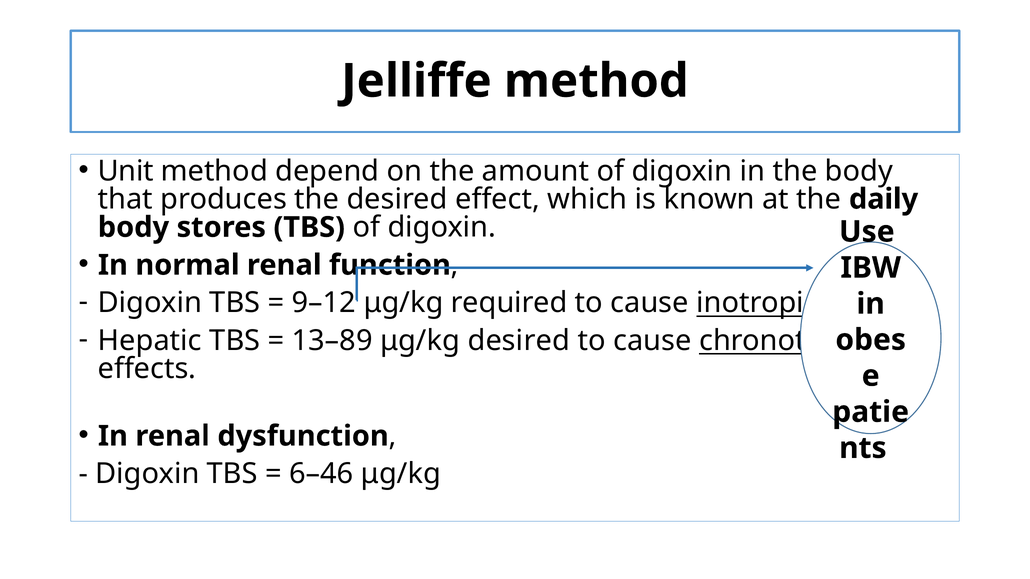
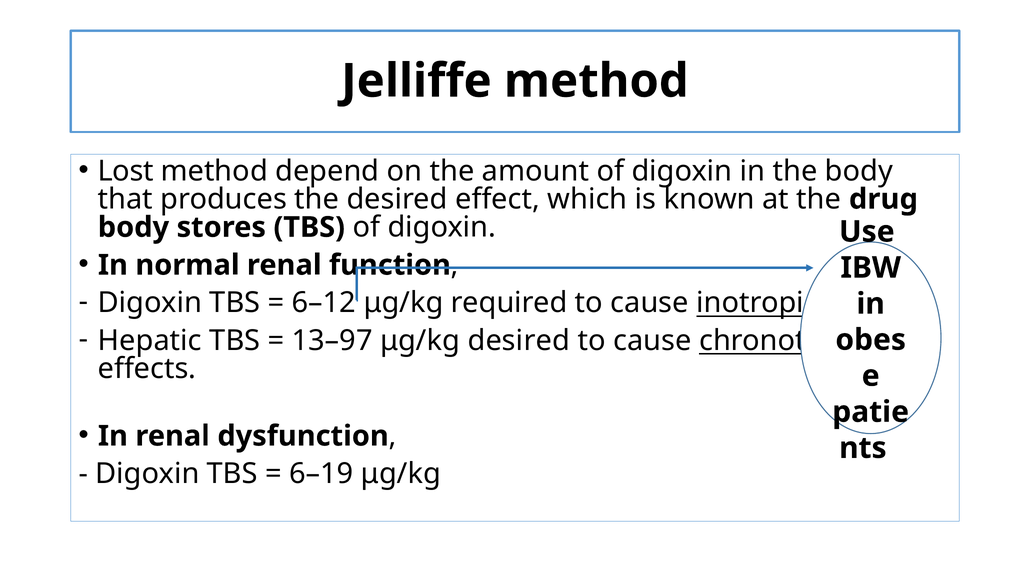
Unit: Unit -> Lost
daily: daily -> drug
9–12: 9–12 -> 6–12
13–89: 13–89 -> 13–97
6–46: 6–46 -> 6–19
